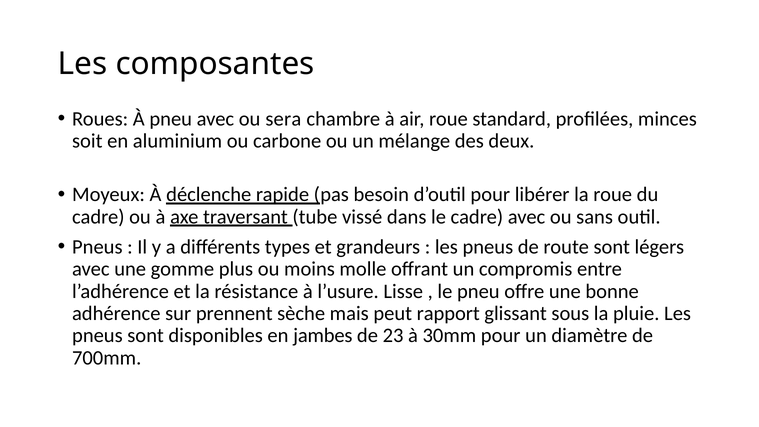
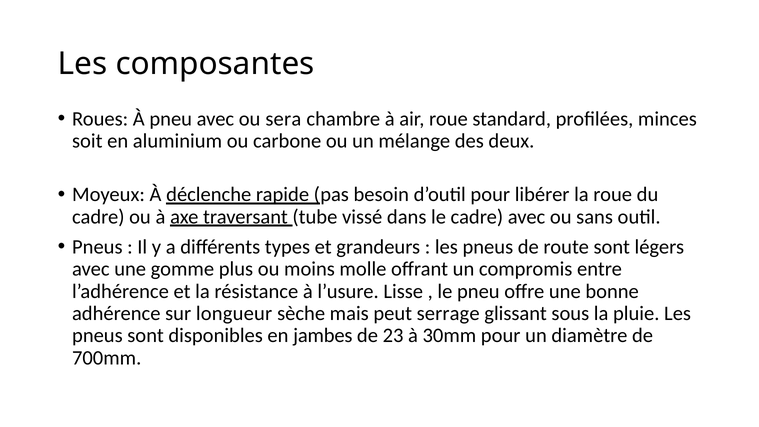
prennent: prennent -> longueur
rapport: rapport -> serrage
